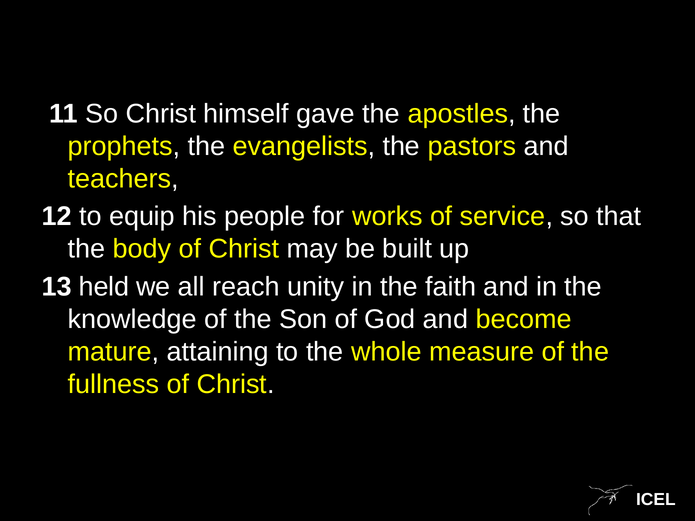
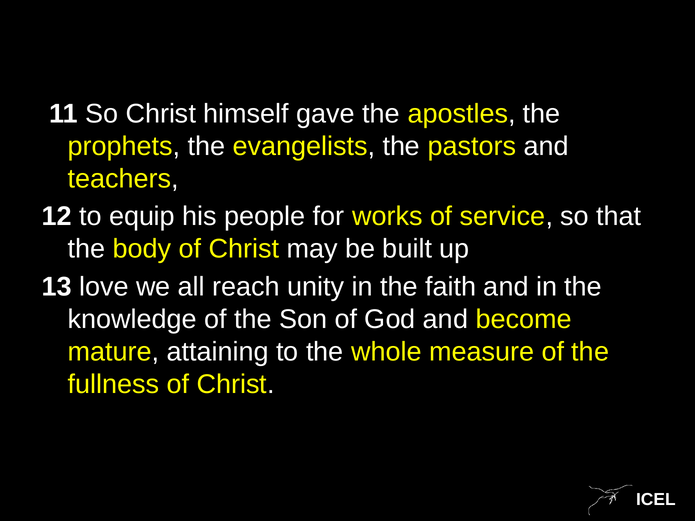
held: held -> love
